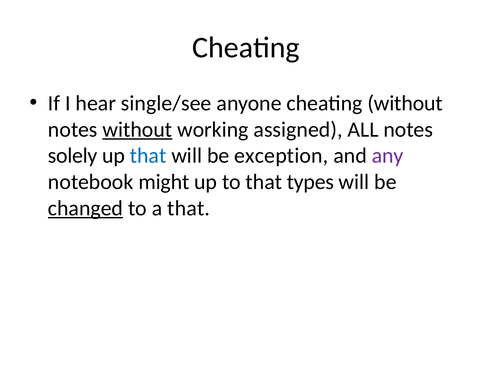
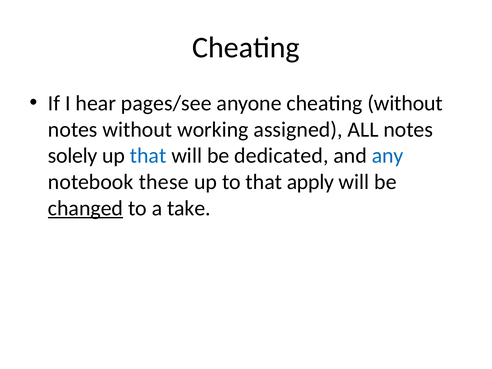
single/see: single/see -> pages/see
without at (137, 129) underline: present -> none
exception: exception -> dedicated
any colour: purple -> blue
might: might -> these
types: types -> apply
a that: that -> take
